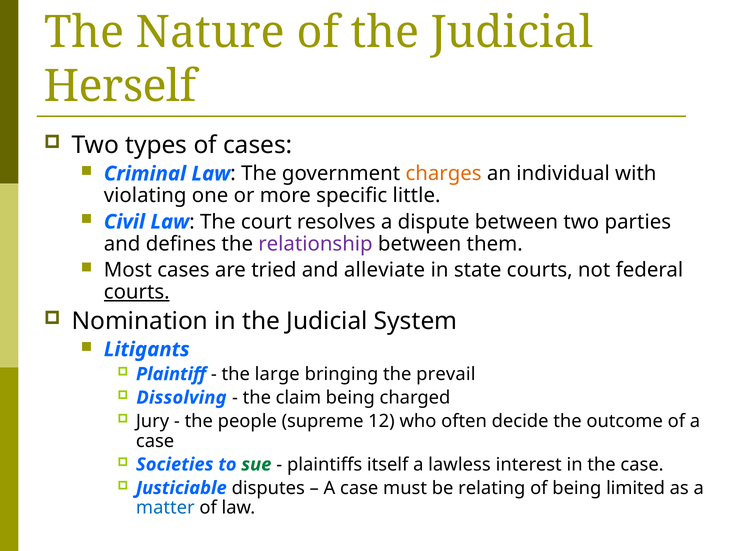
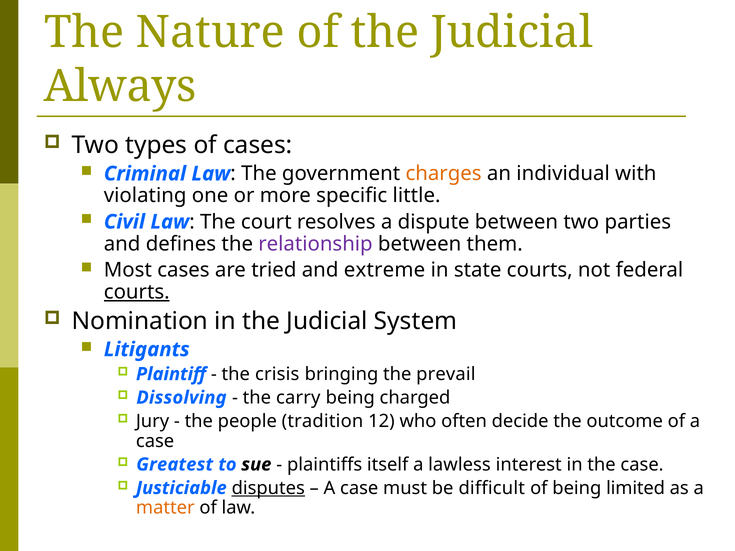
Herself: Herself -> Always
alleviate: alleviate -> extreme
large: large -> crisis
claim: claim -> carry
supreme: supreme -> tradition
Societies: Societies -> Greatest
sue colour: green -> black
disputes underline: none -> present
relating: relating -> difficult
matter colour: blue -> orange
